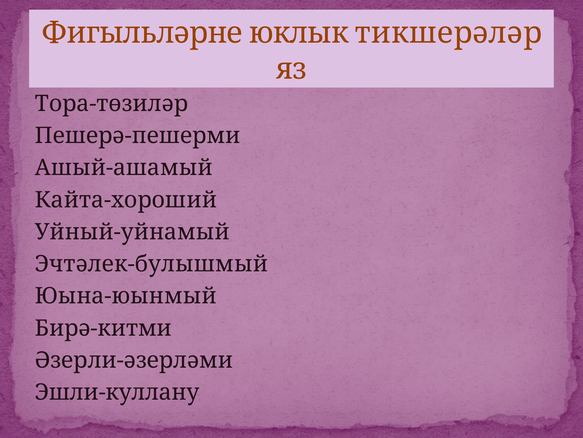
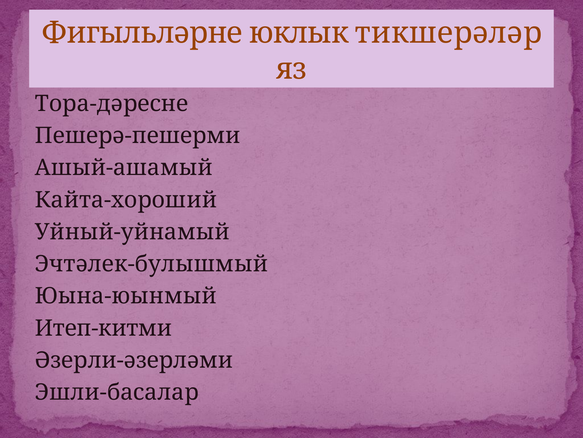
Тора-төзиләр: Тора-төзиләр -> Тора-дәресне
Бирә-китми: Бирә-китми -> Итеп-китми
Эшли-куллану: Эшли-куллану -> Эшли-басалар
